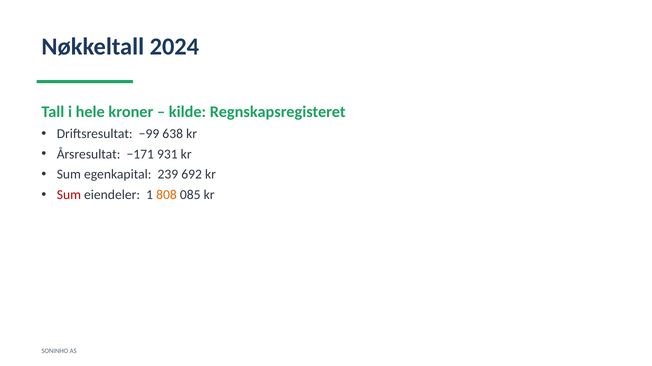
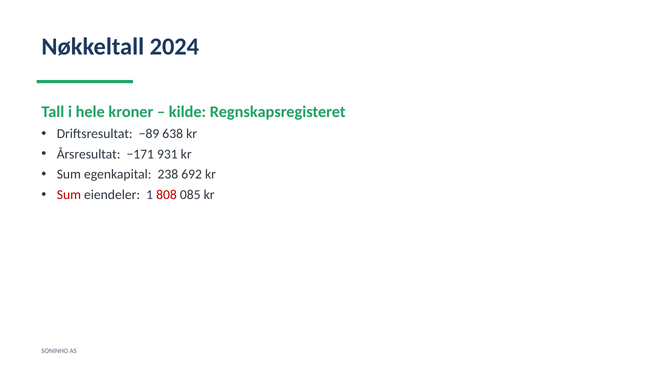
−99: −99 -> −89
239: 239 -> 238
808 colour: orange -> red
